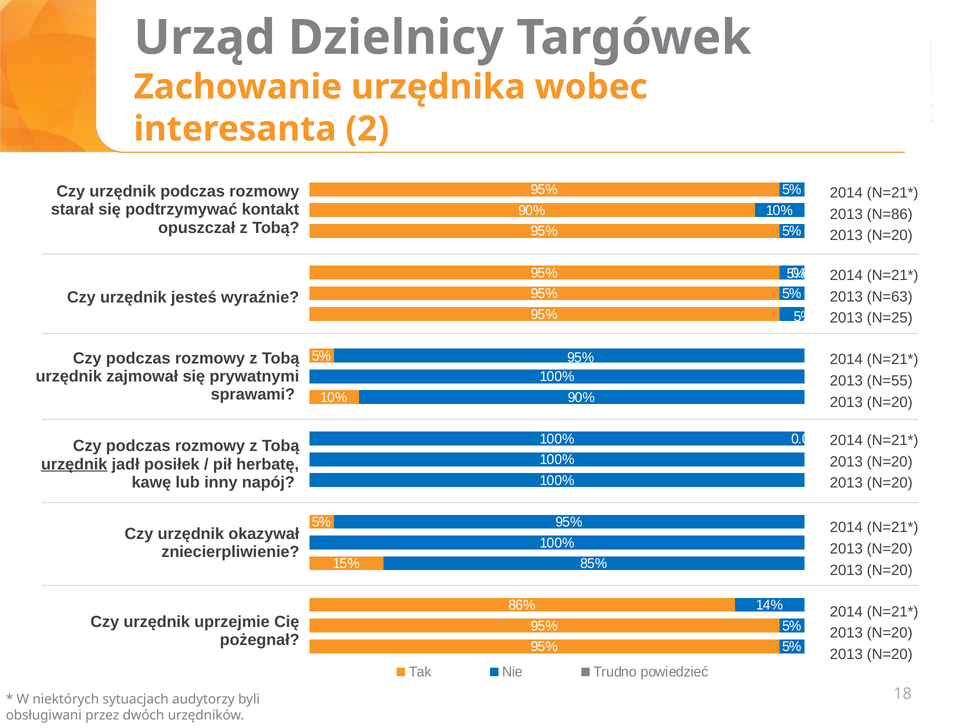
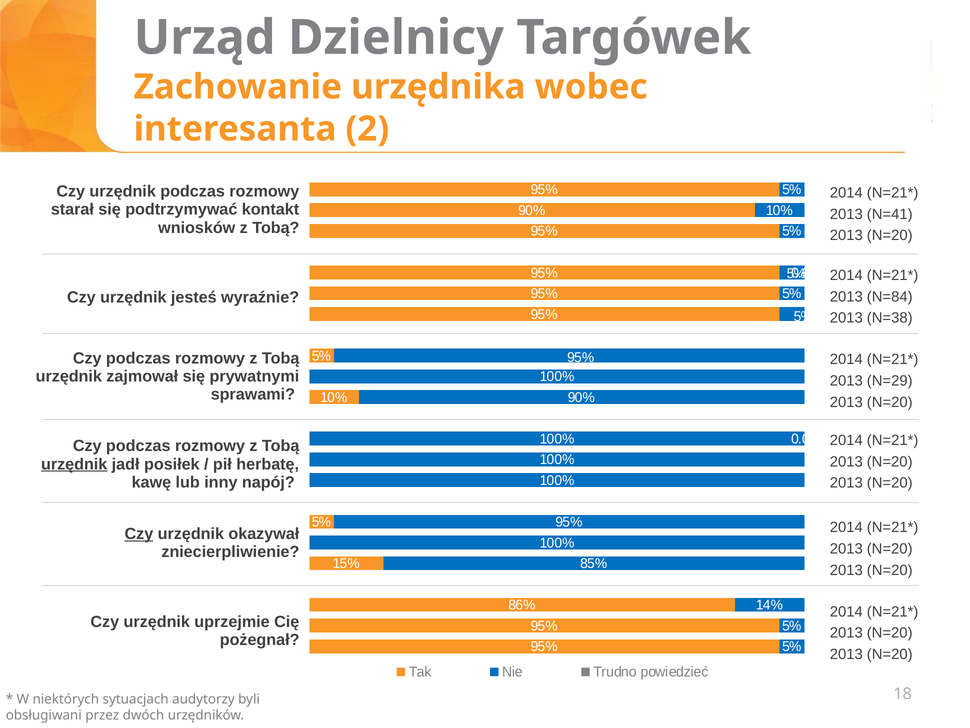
N=86: N=86 -> N=41
opuszczał: opuszczał -> wniosków
N=63: N=63 -> N=84
N=25: N=25 -> N=38
N=55: N=55 -> N=29
Czy at (139, 534) underline: none -> present
